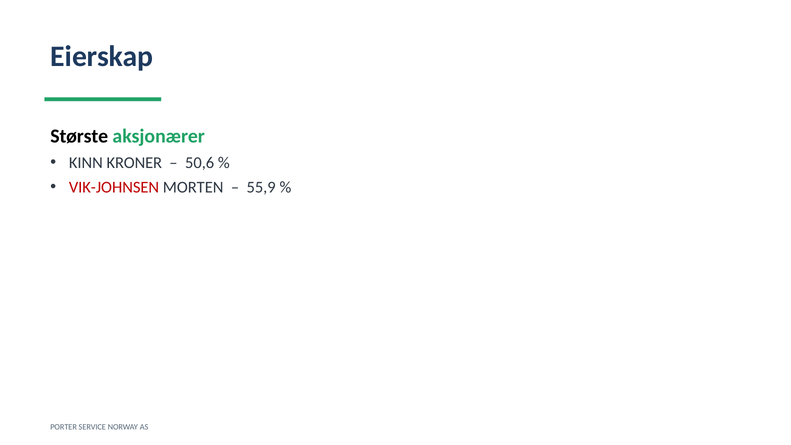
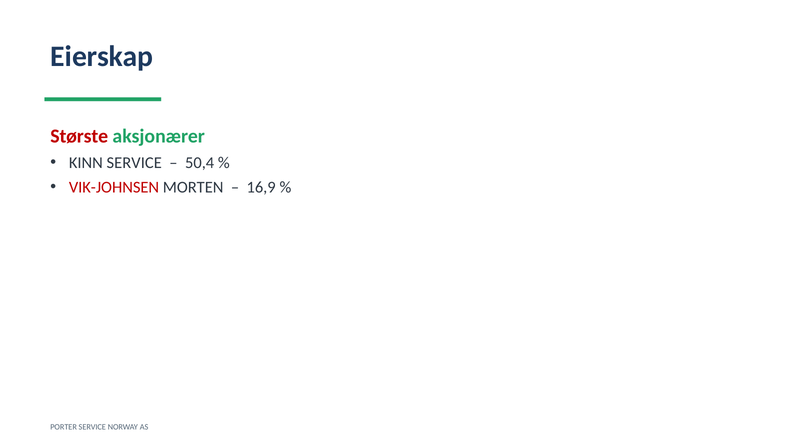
Største colour: black -> red
KINN KRONER: KRONER -> SERVICE
50,6: 50,6 -> 50,4
55,9: 55,9 -> 16,9
